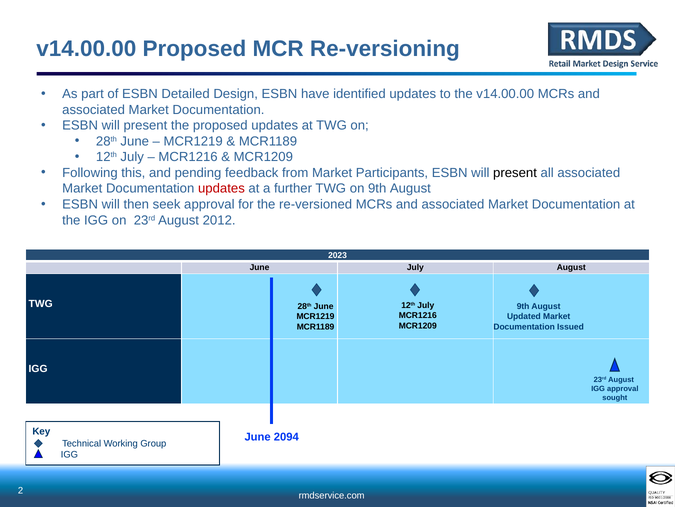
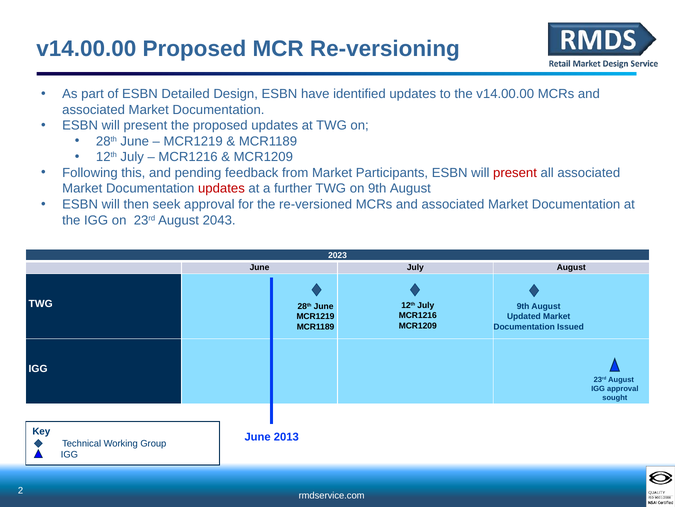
present at (515, 173) colour: black -> red
2012: 2012 -> 2043
2094: 2094 -> 2013
